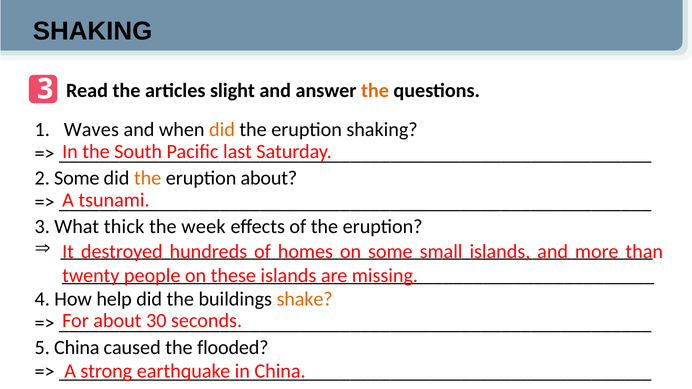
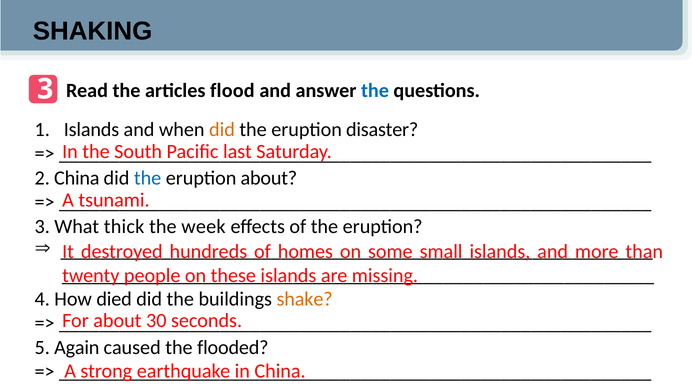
slight: slight -> flood
the at (375, 91) colour: orange -> blue
Waves at (91, 130): Waves -> Islands
eruption shaking: shaking -> disaster
2 Some: Some -> China
the at (148, 178) colour: orange -> blue
help: help -> died
5 China: China -> Again
